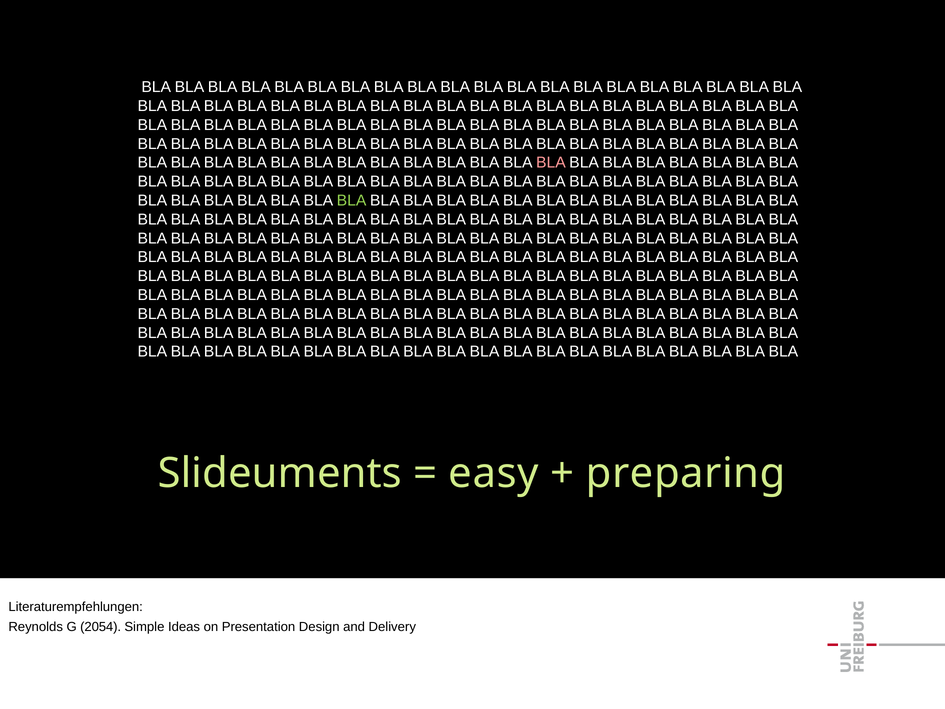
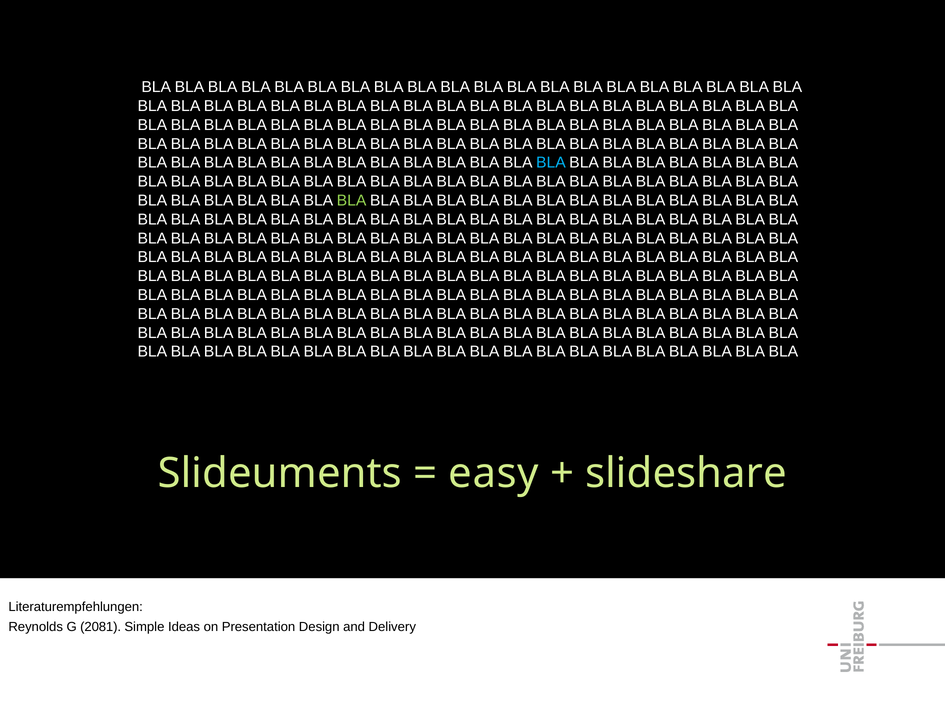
BLA at (551, 163) colour: pink -> light blue
preparing: preparing -> slideshare
2054: 2054 -> 2081
